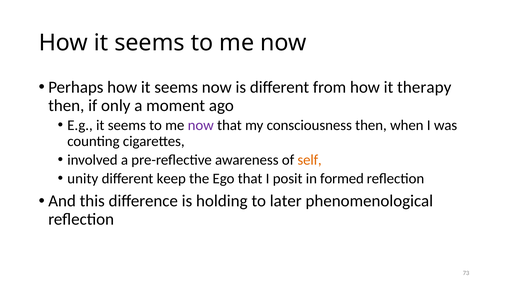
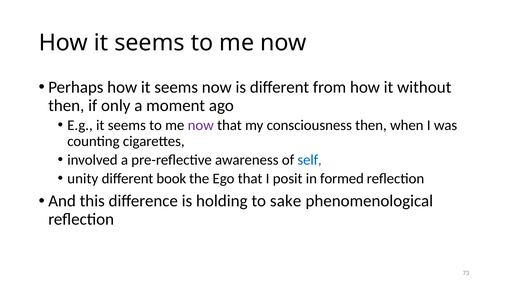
therapy: therapy -> without
self colour: orange -> blue
keep: keep -> book
later: later -> sake
